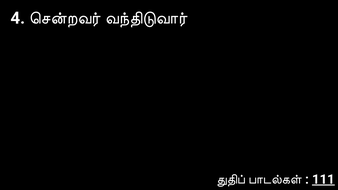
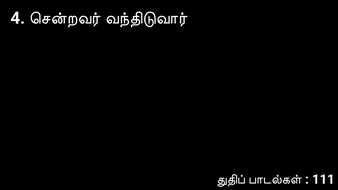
111 underline: present -> none
